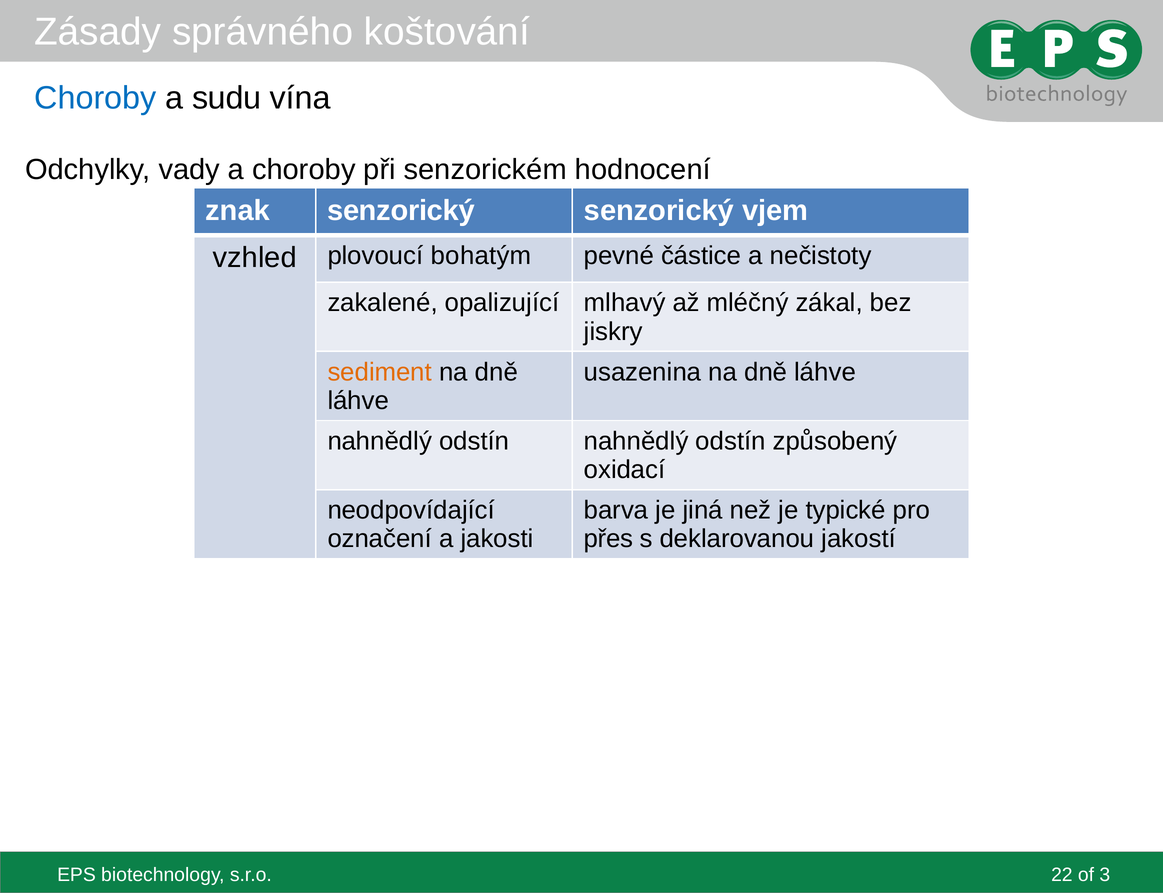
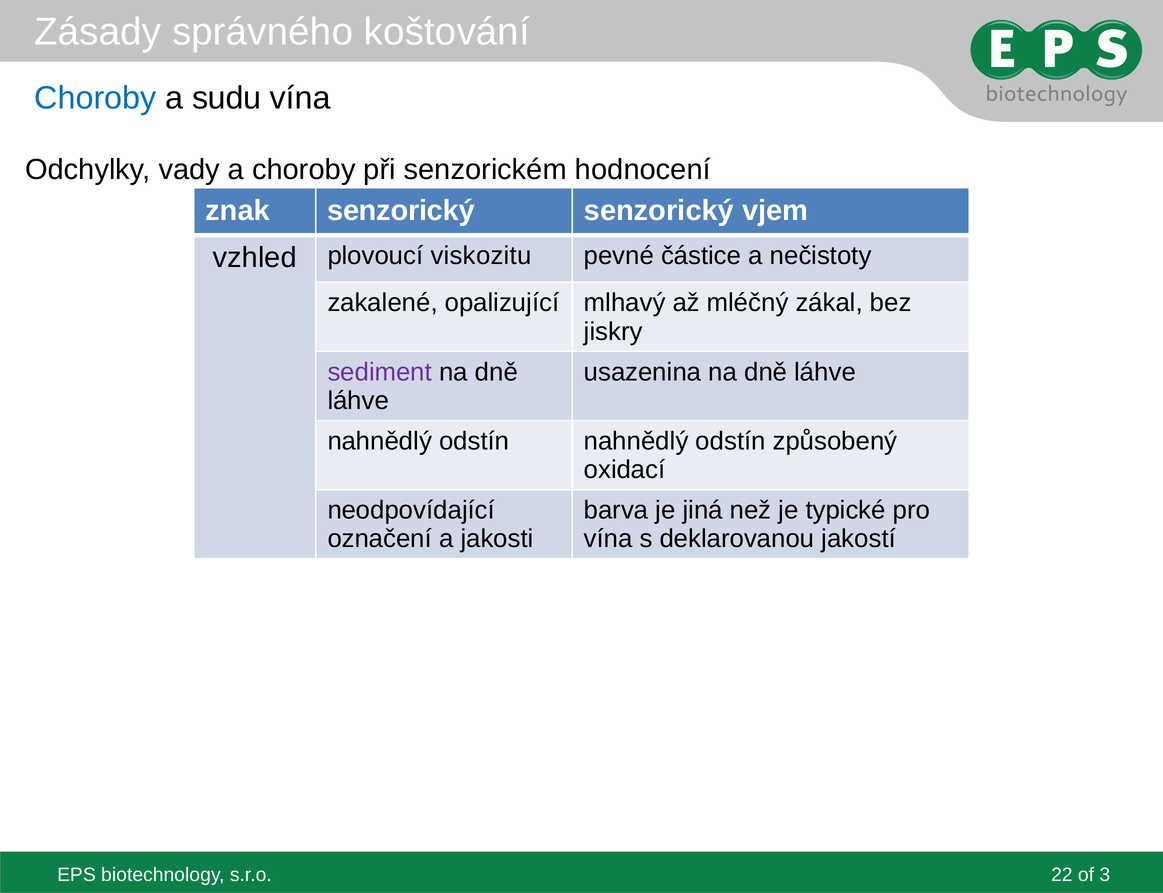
bohatým: bohatým -> viskozitu
sediment colour: orange -> purple
přes at (608, 539): přes -> vína
